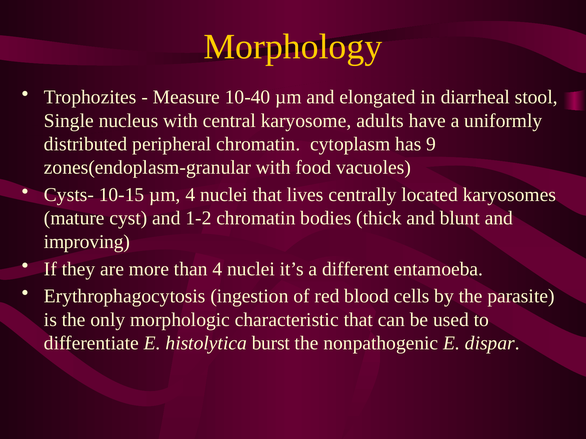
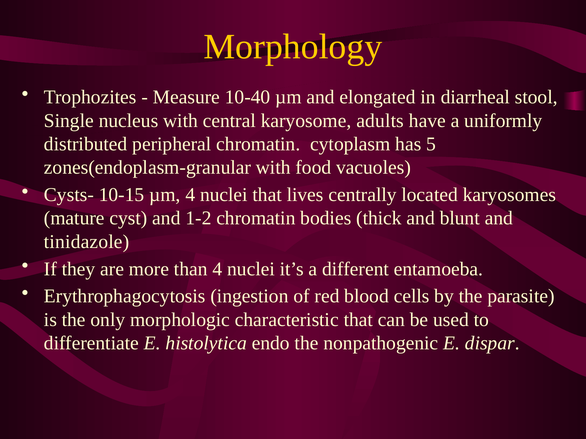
9: 9 -> 5
improving: improving -> tinidazole
burst: burst -> endo
